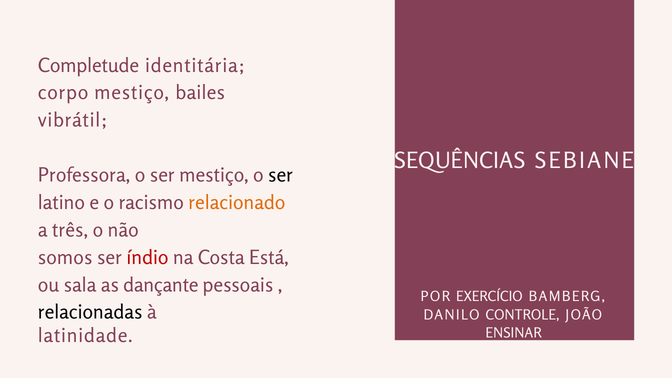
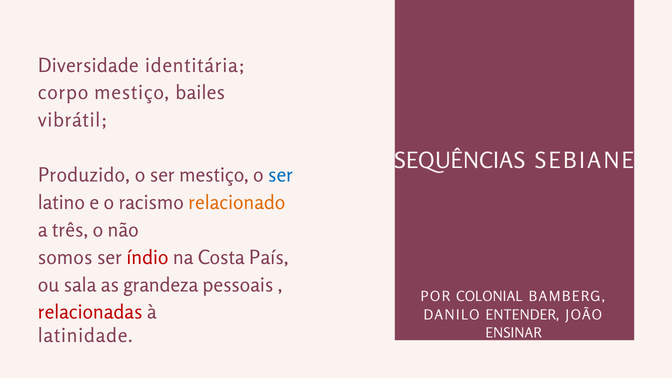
Completude: Completude -> Diversidade
Professora: Professora -> Produzido
ser at (281, 175) colour: black -> blue
Está: Está -> País
dançante: dançante -> grandeza
EXERCÍCIO: EXERCÍCIO -> COLONIAL
relacionadas colour: black -> red
CONTROLE: CONTROLE -> ENTENDER
